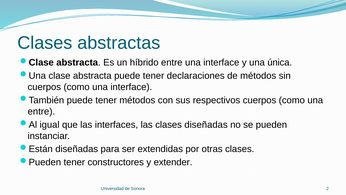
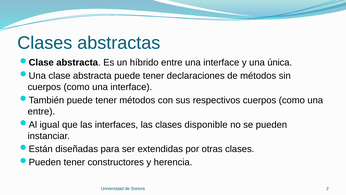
clases diseñadas: diseñadas -> disponible
extender: extender -> herencia
